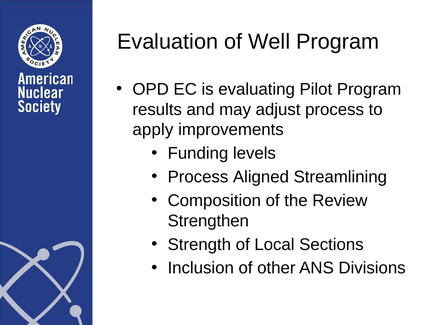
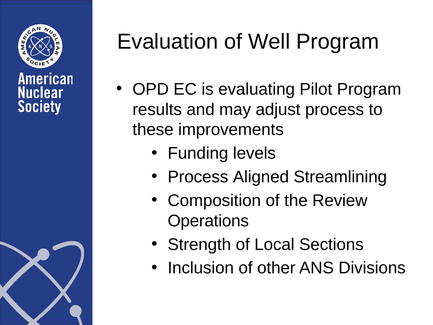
apply: apply -> these
Strengthen: Strengthen -> Operations
